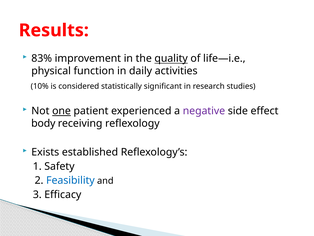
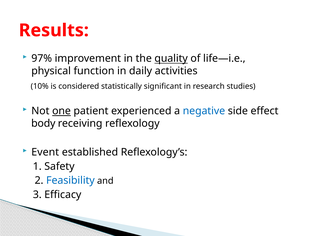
83%: 83% -> 97%
negative colour: purple -> blue
Exists: Exists -> Event
